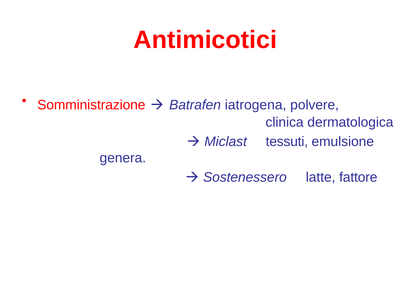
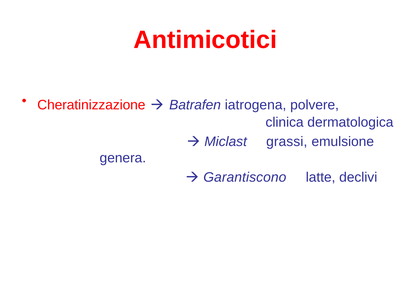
Somministrazione: Somministrazione -> Cheratinizzazione
tessuti: tessuti -> grassi
Sostenessero: Sostenessero -> Garantiscono
fattore: fattore -> declivi
